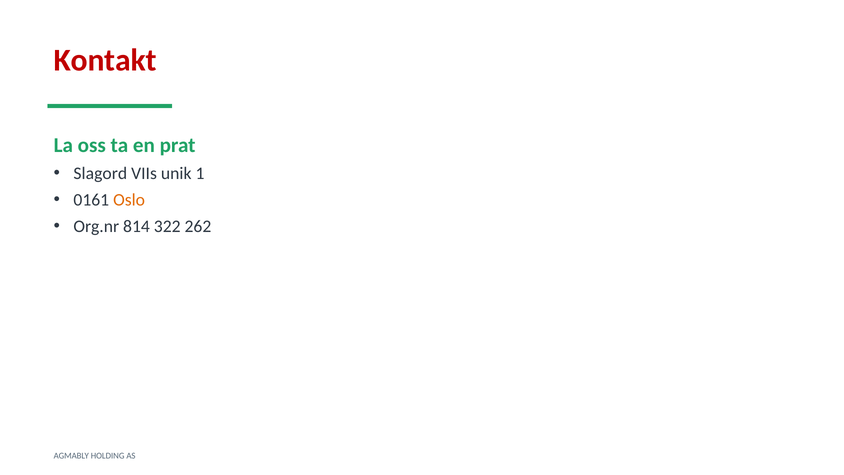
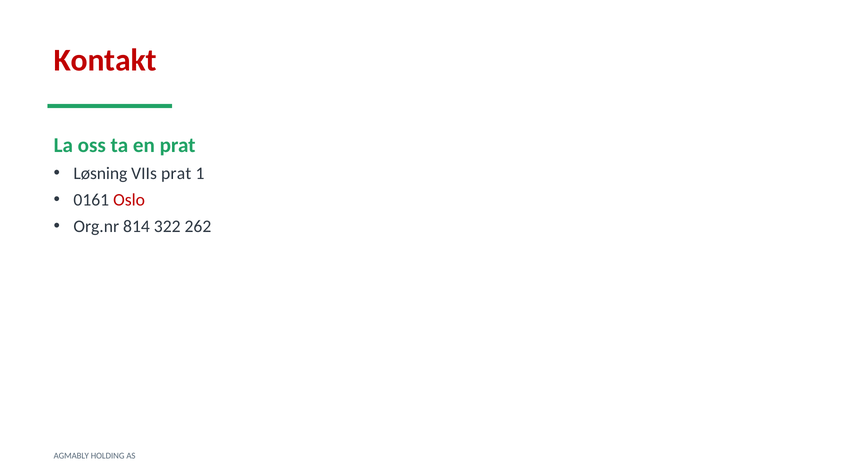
Slagord: Slagord -> Løsning
VIIs unik: unik -> prat
Oslo colour: orange -> red
